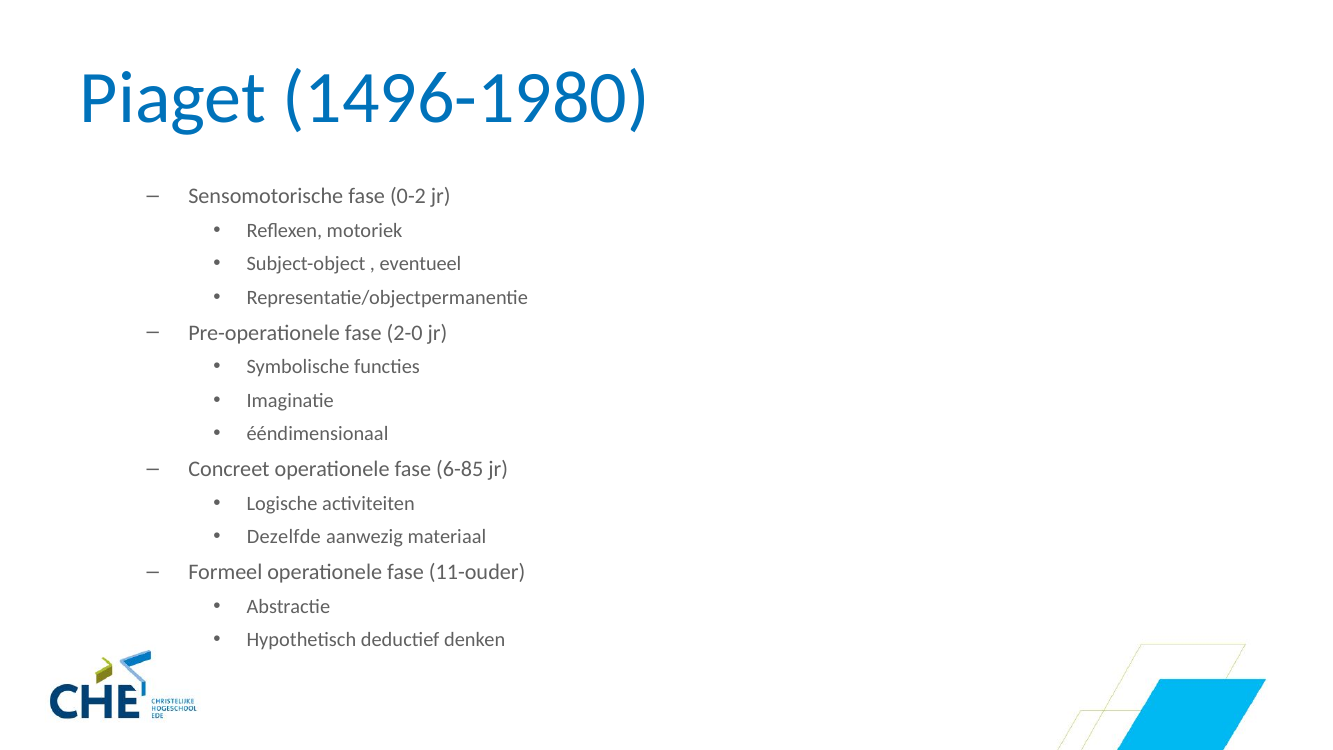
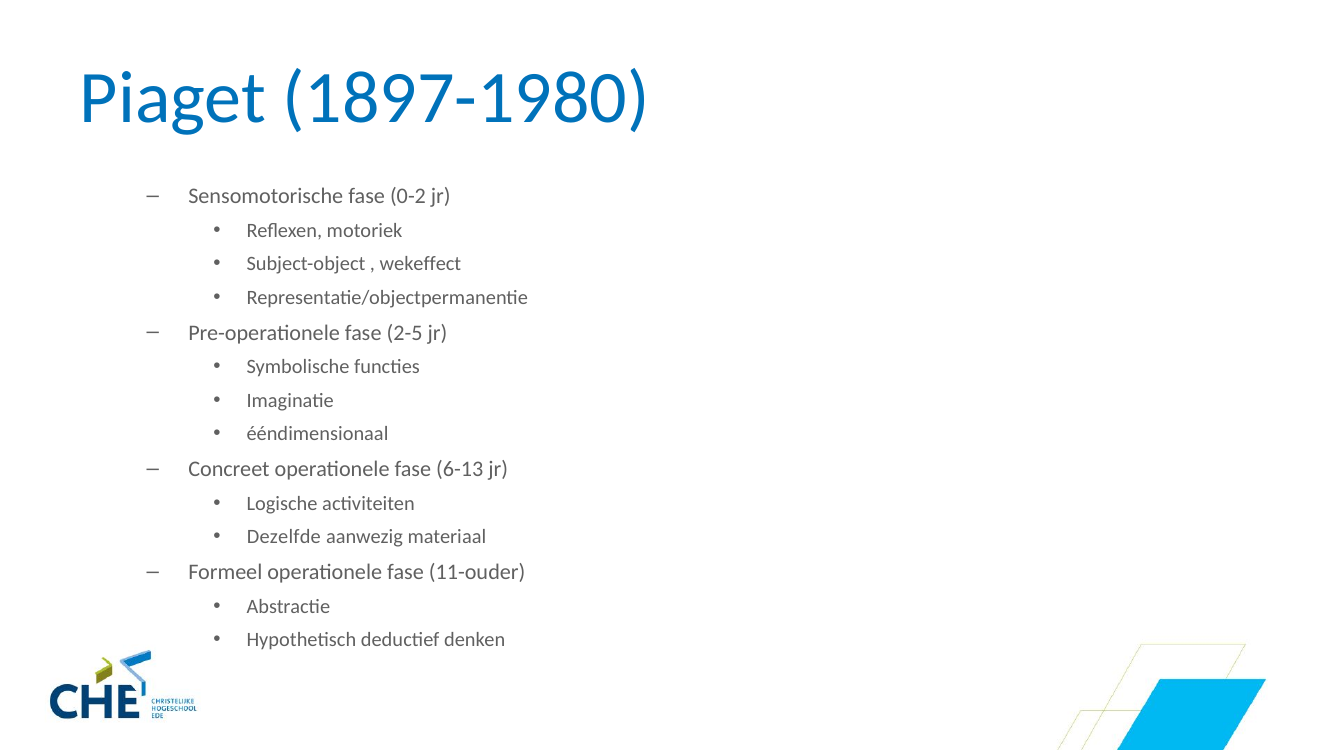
1496-1980: 1496-1980 -> 1897-1980
eventueel: eventueel -> wekeffect
2-0: 2-0 -> 2-5
6-85: 6-85 -> 6-13
